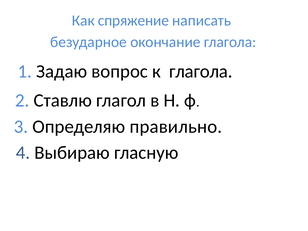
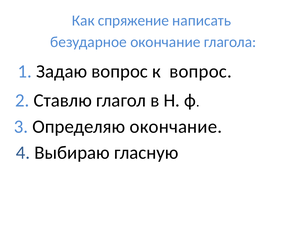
к глагола: глагола -> вопрос
Определяю правильно: правильно -> окончание
